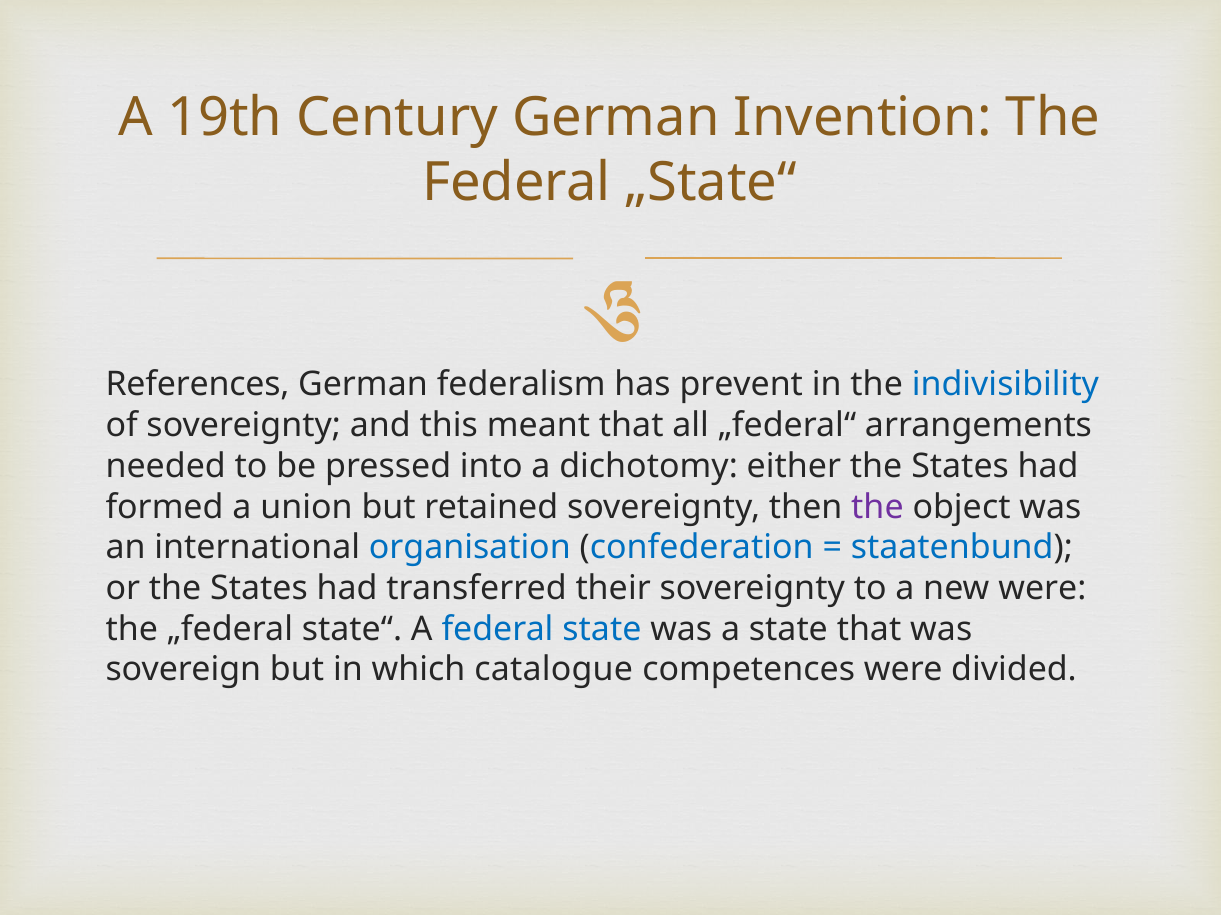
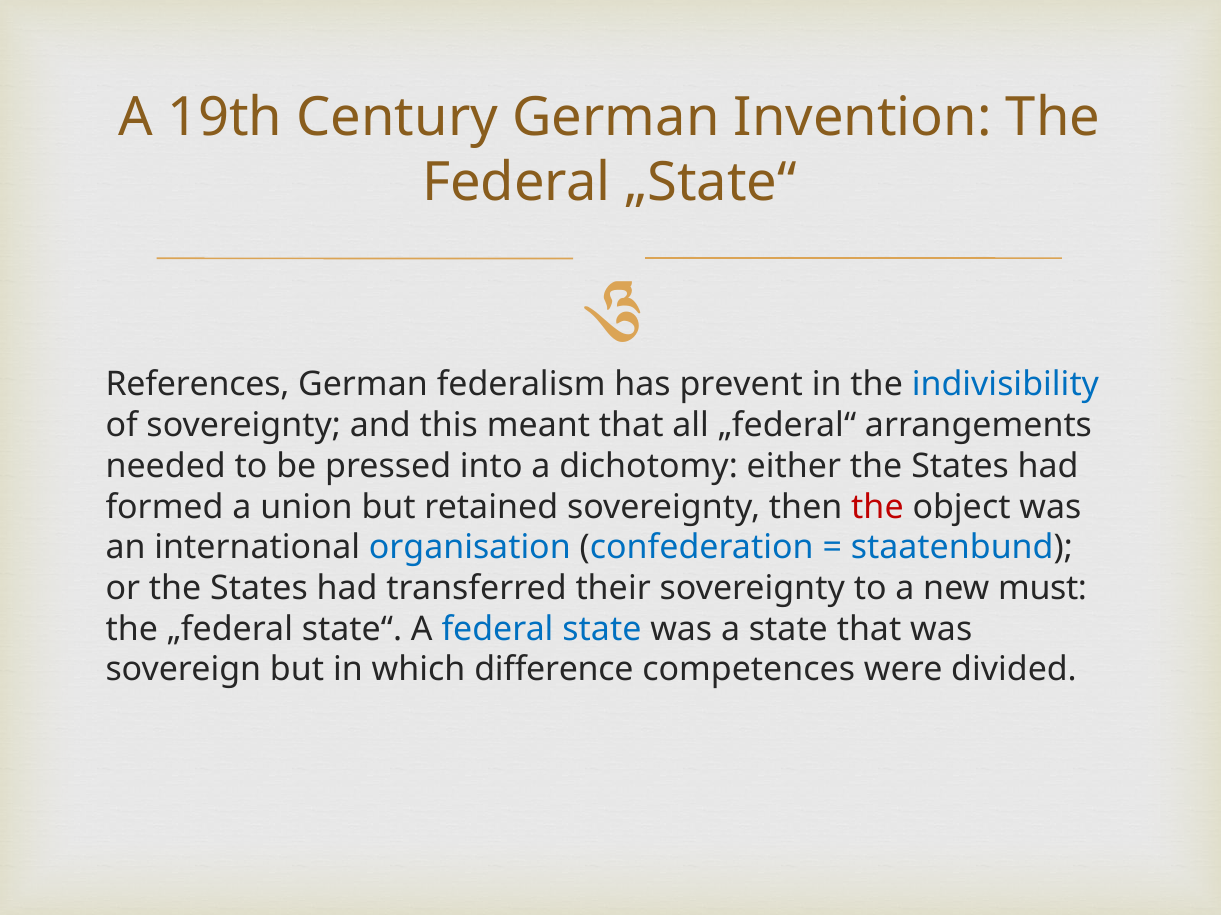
the at (877, 507) colour: purple -> red
new were: were -> must
catalogue: catalogue -> difference
